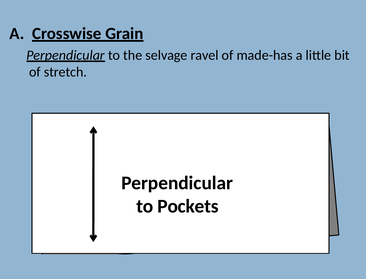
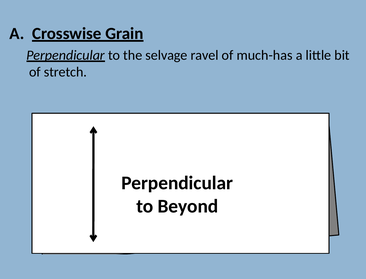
made-has: made-has -> much-has
Pockets: Pockets -> Beyond
